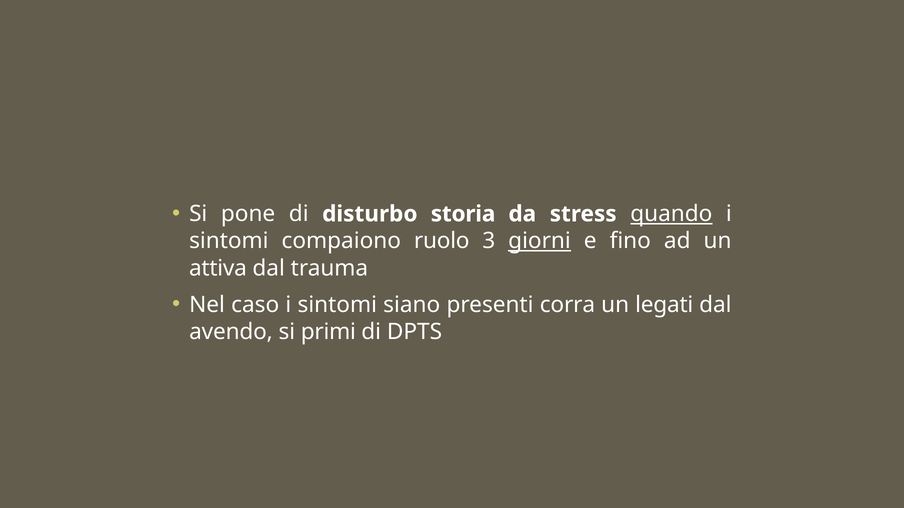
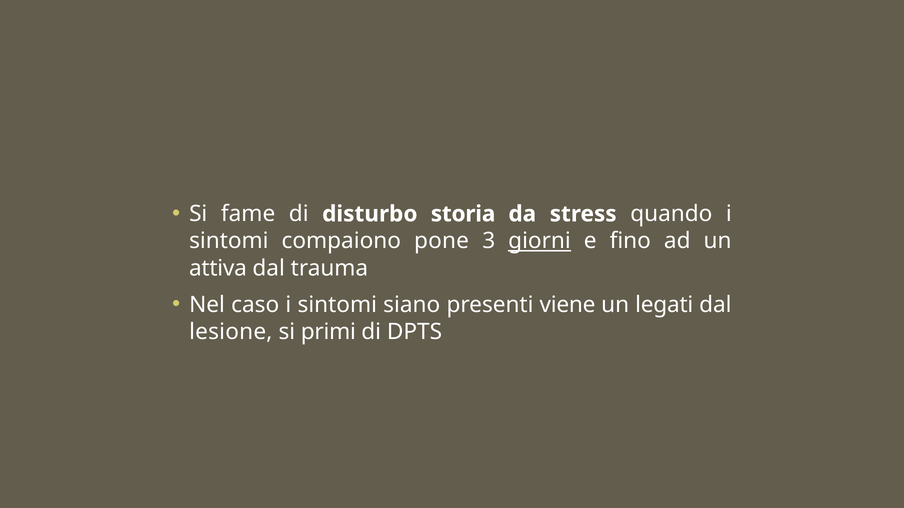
pone: pone -> fame
quando underline: present -> none
ruolo: ruolo -> pone
corra: corra -> viene
avendo: avendo -> lesione
